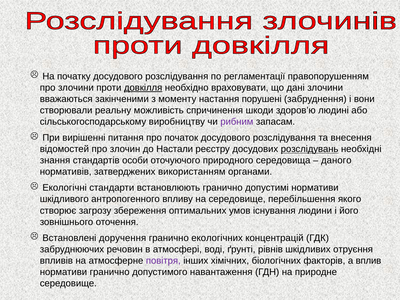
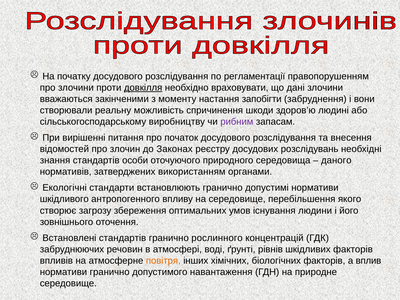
порушені: порушені -> запобігти
Настали: Настали -> Законах
розслідувань underline: present -> none
Встановлені доручення: доручення -> стандартів
екологічних: екологічних -> рослинного
шкідливих отруєння: отруєння -> факторів
повітря colour: purple -> orange
